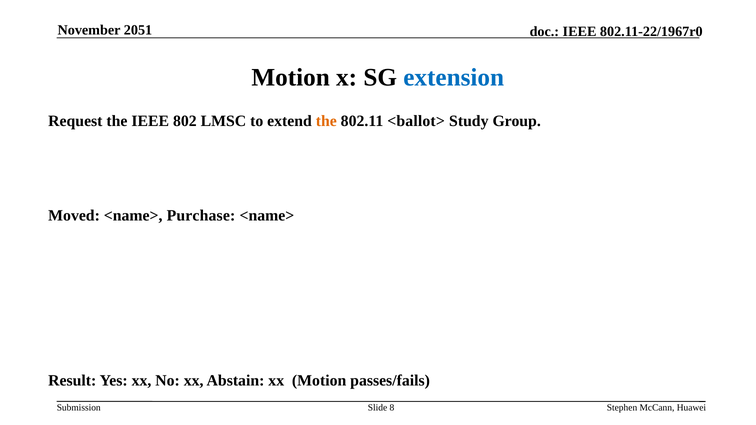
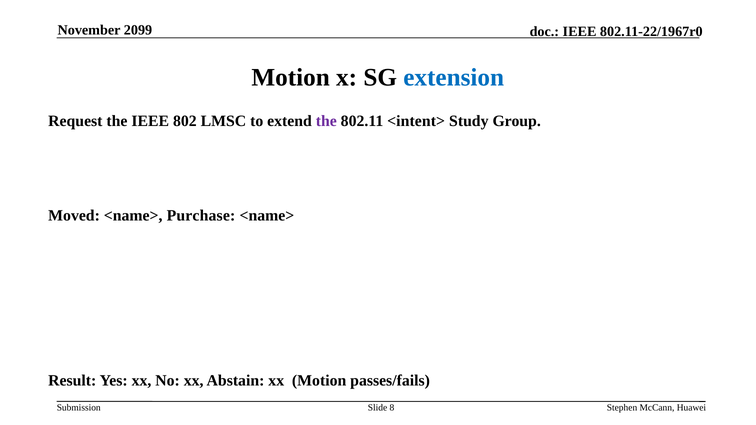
2051: 2051 -> 2099
the at (326, 121) colour: orange -> purple
<ballot>: <ballot> -> <intent>
